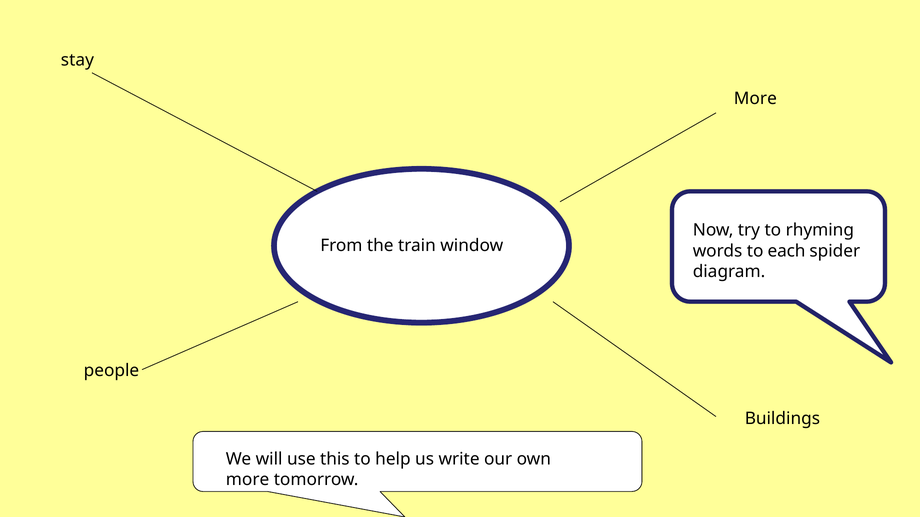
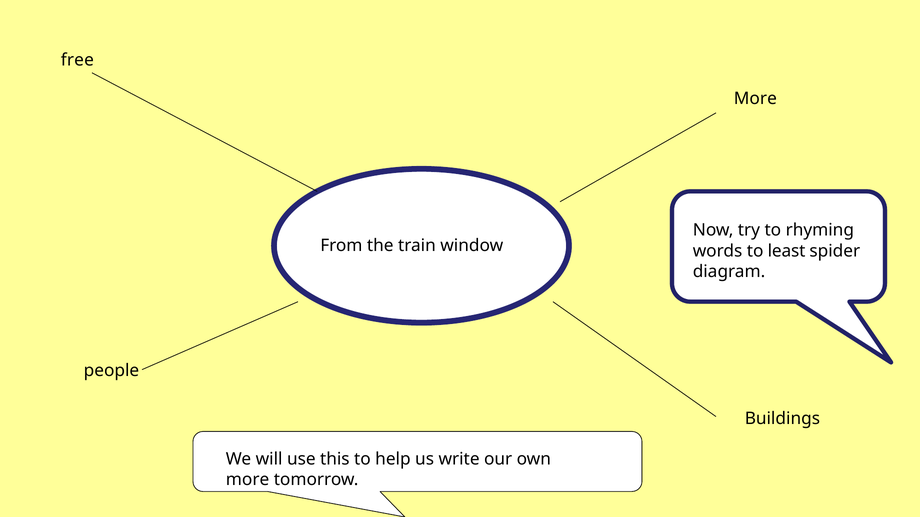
stay: stay -> free
each: each -> least
